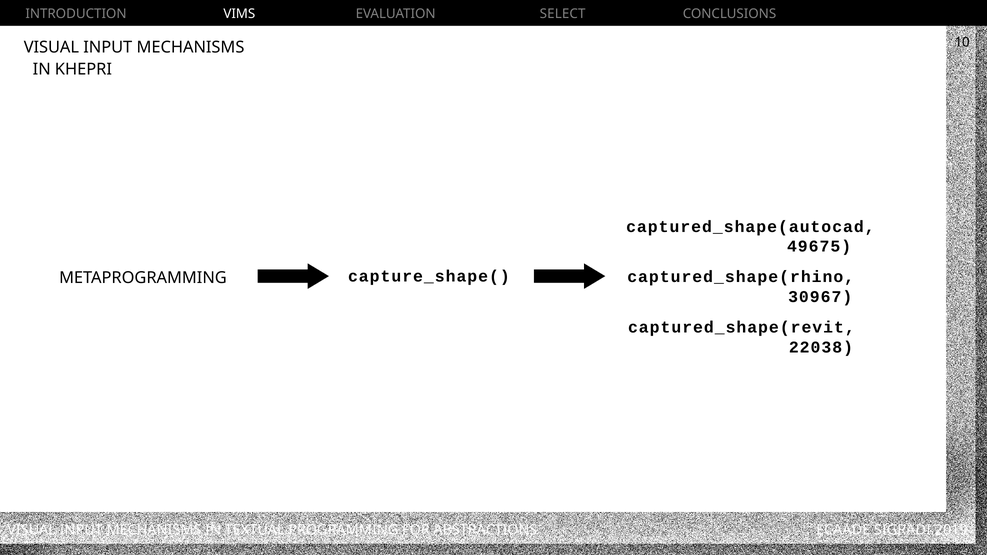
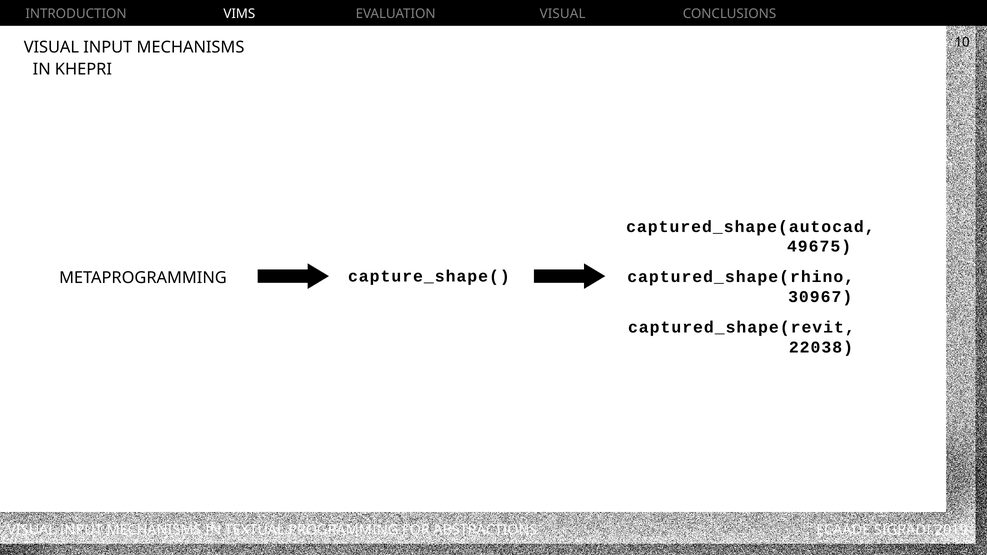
EVALUATION SELECT: SELECT -> VISUAL
